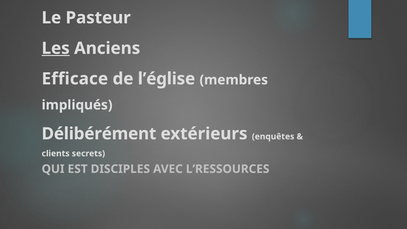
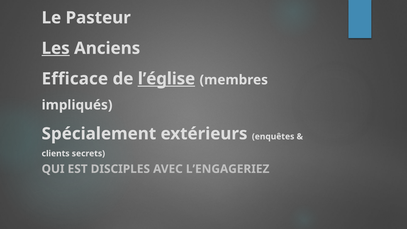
l’église underline: none -> present
Délibérément: Délibérément -> Spécialement
L’RESSOURCES: L’RESSOURCES -> L’ENGAGERIEZ
